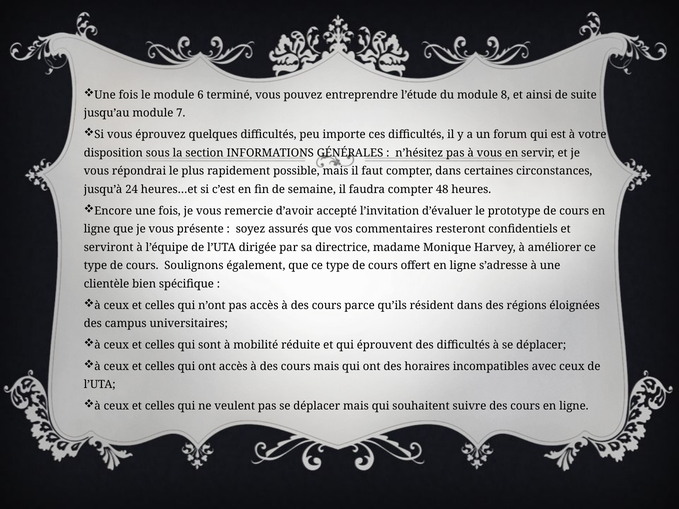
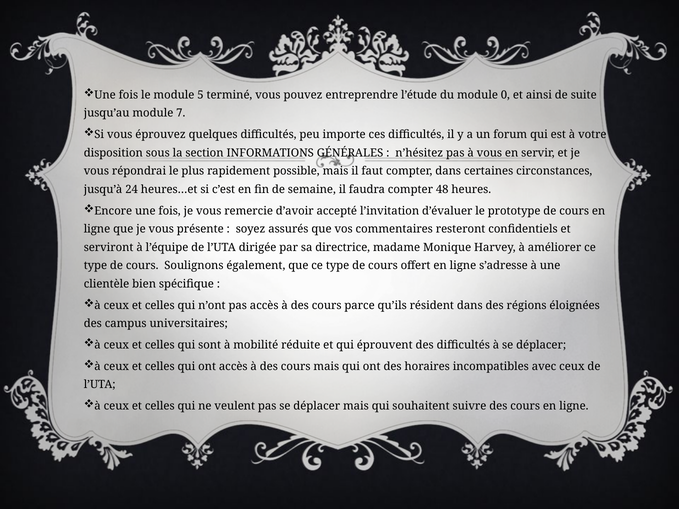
6: 6 -> 5
8: 8 -> 0
